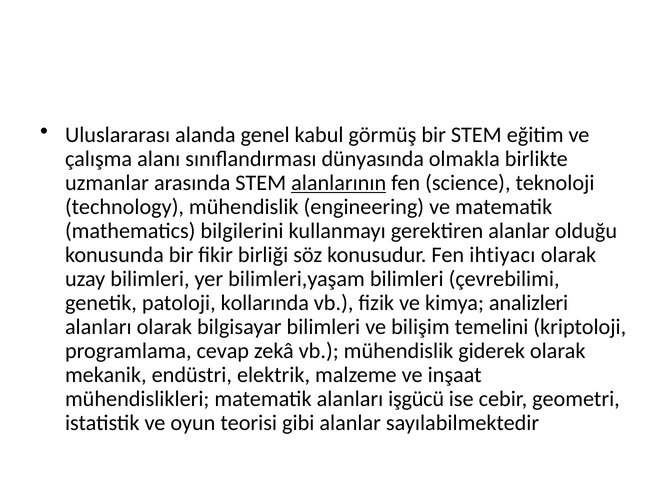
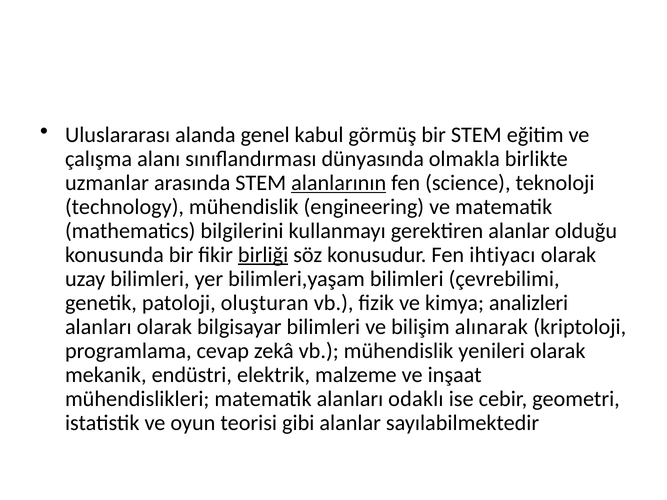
birliği underline: none -> present
kollarında: kollarında -> oluşturan
temelini: temelini -> alınarak
giderek: giderek -> yenileri
işgücü: işgücü -> odaklı
